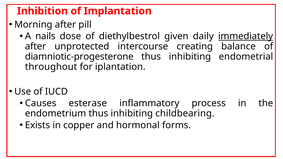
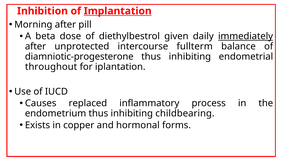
Implantation underline: none -> present
nails: nails -> beta
creating: creating -> fullterm
esterase: esterase -> replaced
